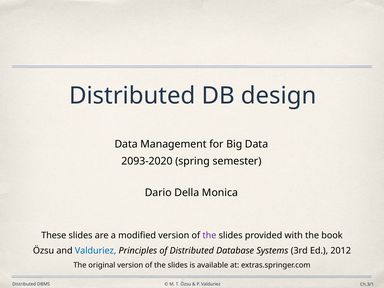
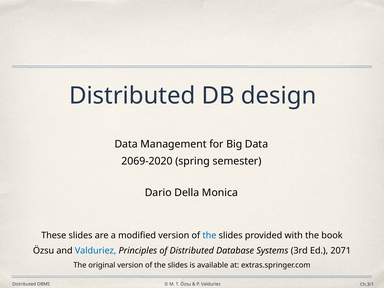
2093-2020: 2093-2020 -> 2069-2020
the at (209, 235) colour: purple -> blue
2012: 2012 -> 2071
